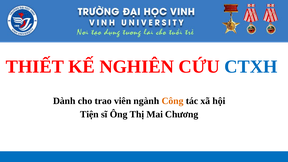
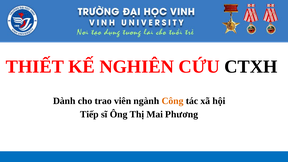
CTXH colour: blue -> black
Tiện: Tiện -> Tiếp
Chương: Chương -> Phương
